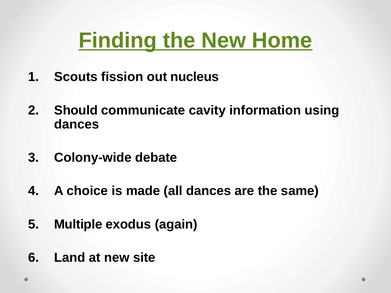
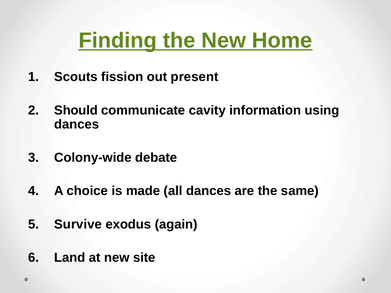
nucleus: nucleus -> present
Multiple: Multiple -> Survive
